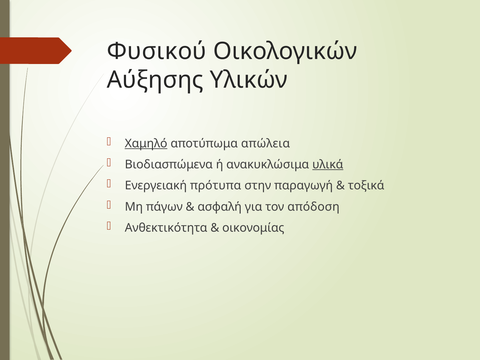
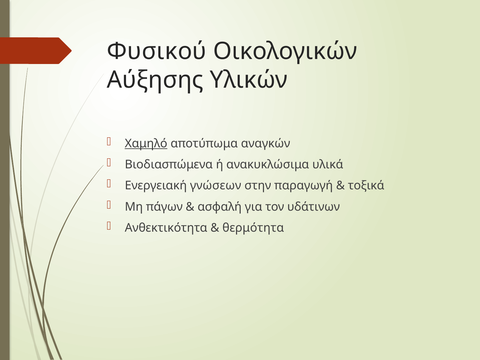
απώλεια: απώλεια -> αναγκών
υλικά underline: present -> none
πρότυπα: πρότυπα -> γνώσεων
απόδοση: απόδοση -> υδάτινων
οικονομίας: οικονομίας -> θερμότητα
